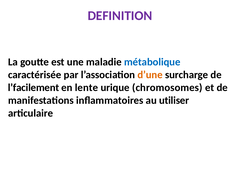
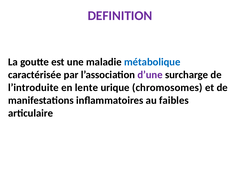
d’une colour: orange -> purple
l’facilement: l’facilement -> l’introduite
utiliser: utiliser -> faibles
